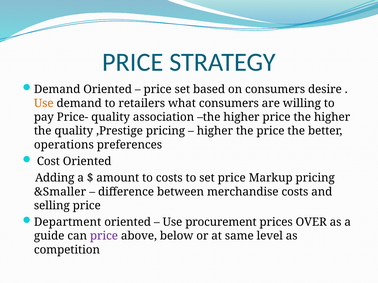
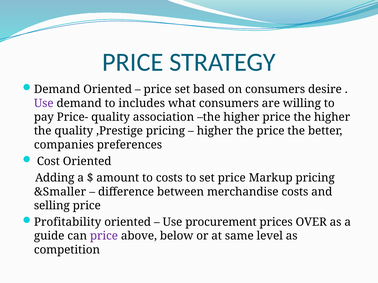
Use at (44, 103) colour: orange -> purple
retailers: retailers -> includes
operations: operations -> companies
Department: Department -> Profitability
